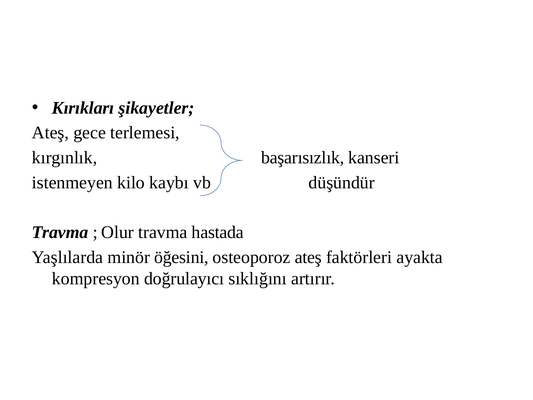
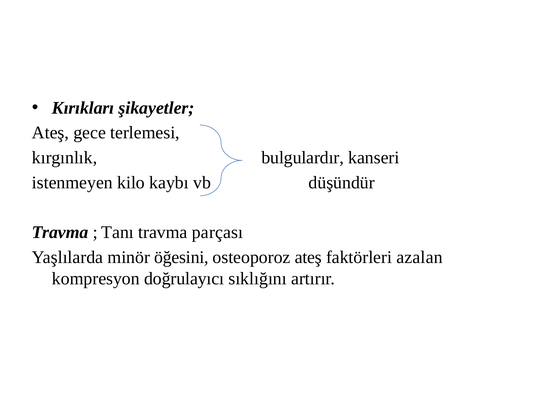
başarısızlık: başarısızlık -> bulgulardır
Olur: Olur -> Tanı
hastada: hastada -> parçası
ayakta: ayakta -> azalan
